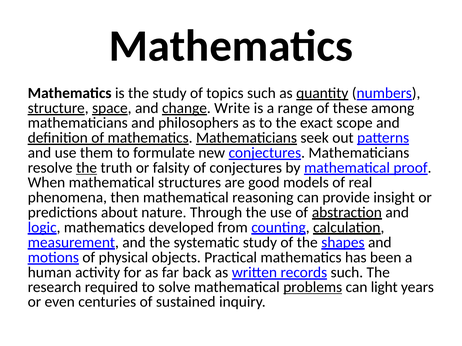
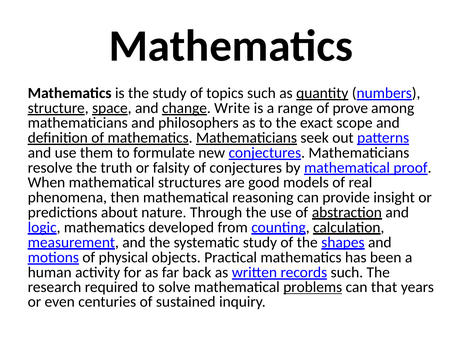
these: these -> prove
the at (87, 168) underline: present -> none
light: light -> that
